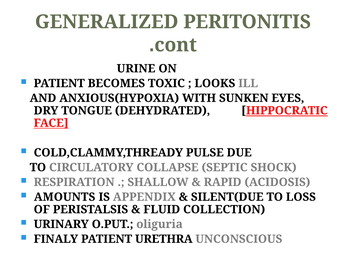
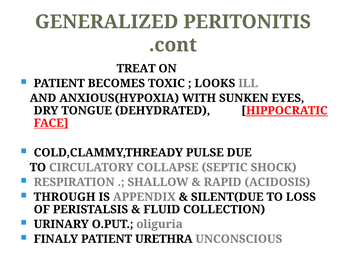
URINE: URINE -> TREAT
AMOUNTS: AMOUNTS -> THROUGH
